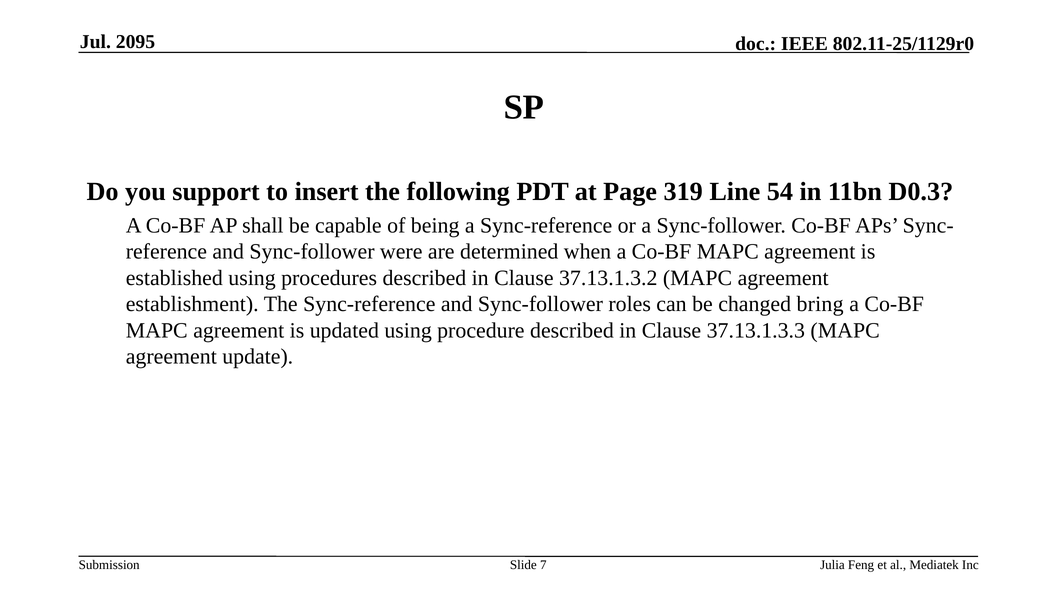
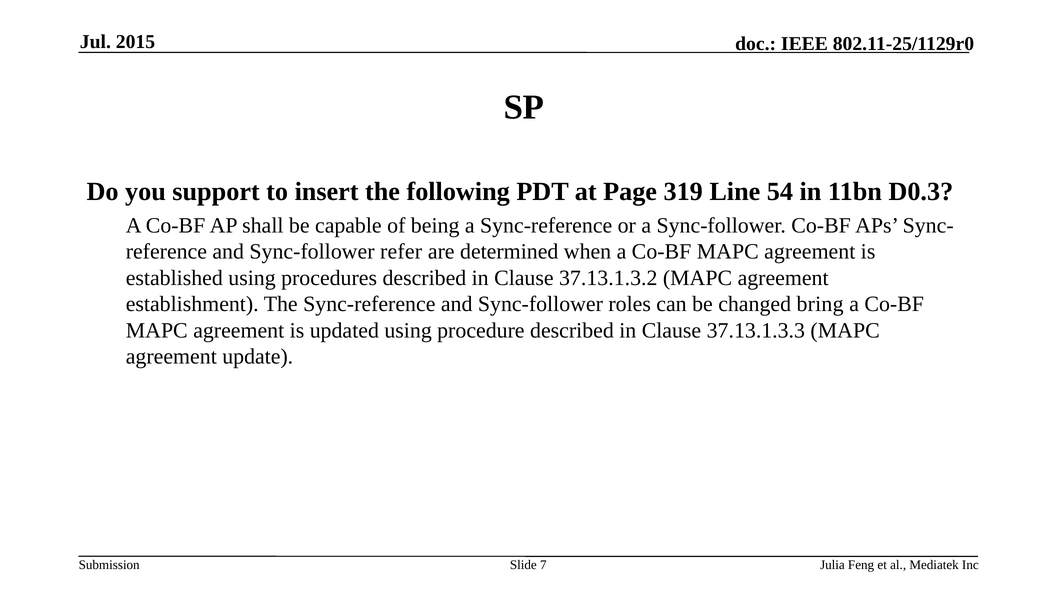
2095: 2095 -> 2015
were: were -> refer
